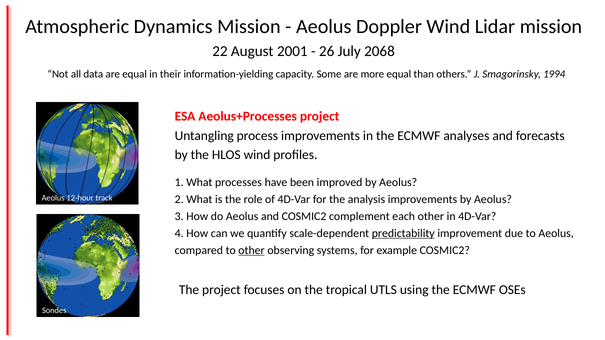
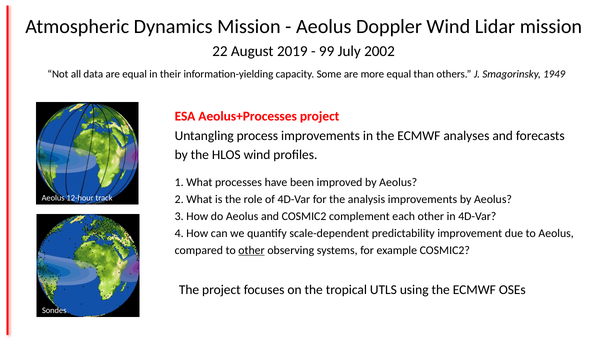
2001: 2001 -> 2019
26: 26 -> 99
2068: 2068 -> 2002
1994: 1994 -> 1949
predictability underline: present -> none
